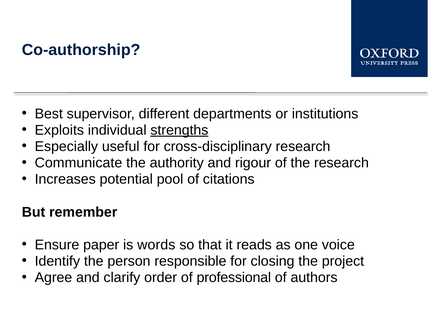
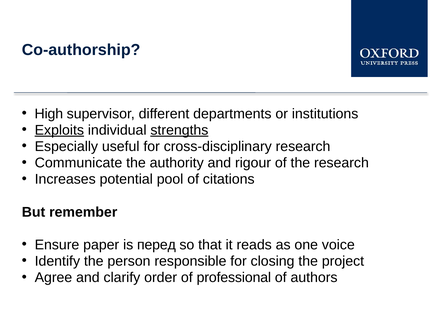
Best: Best -> High
Exploits underline: none -> present
words: words -> перед
